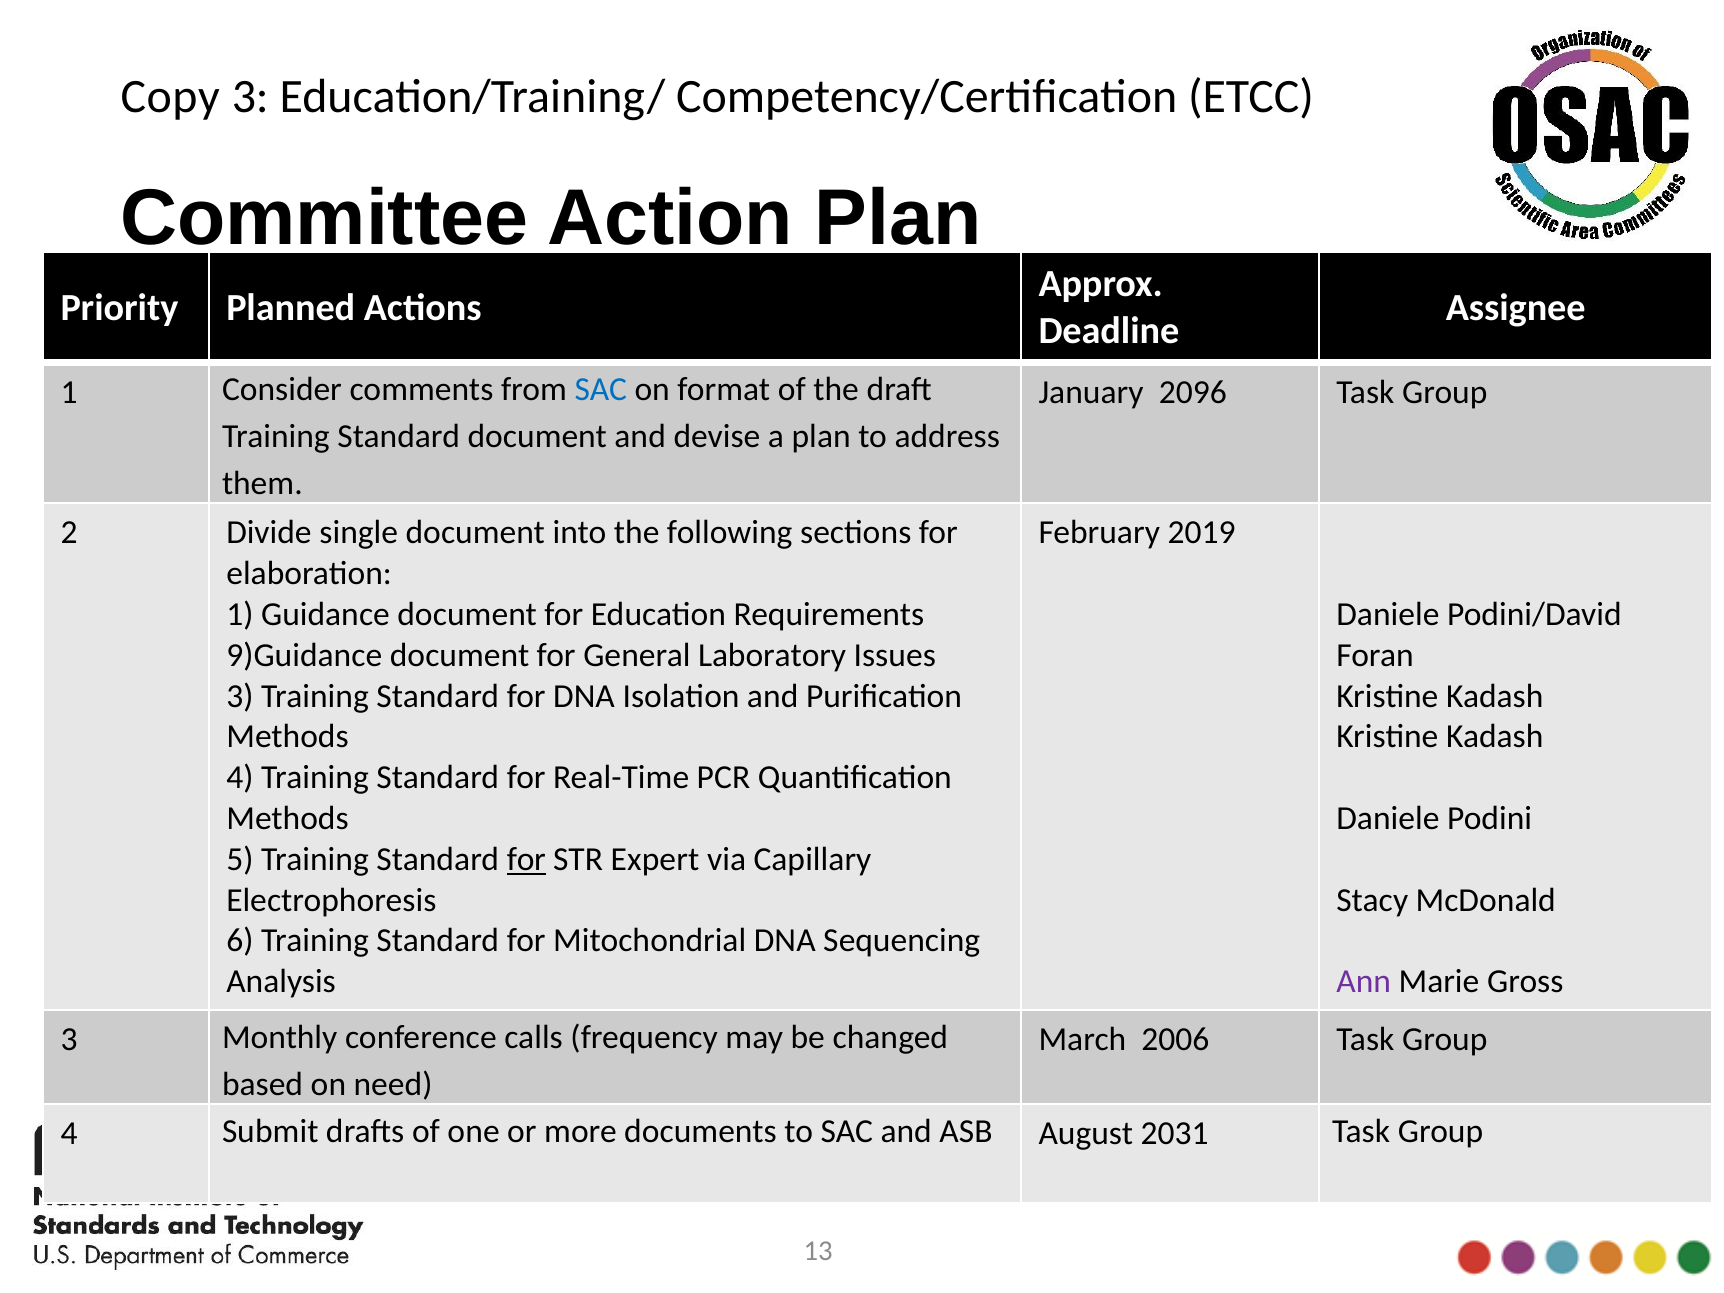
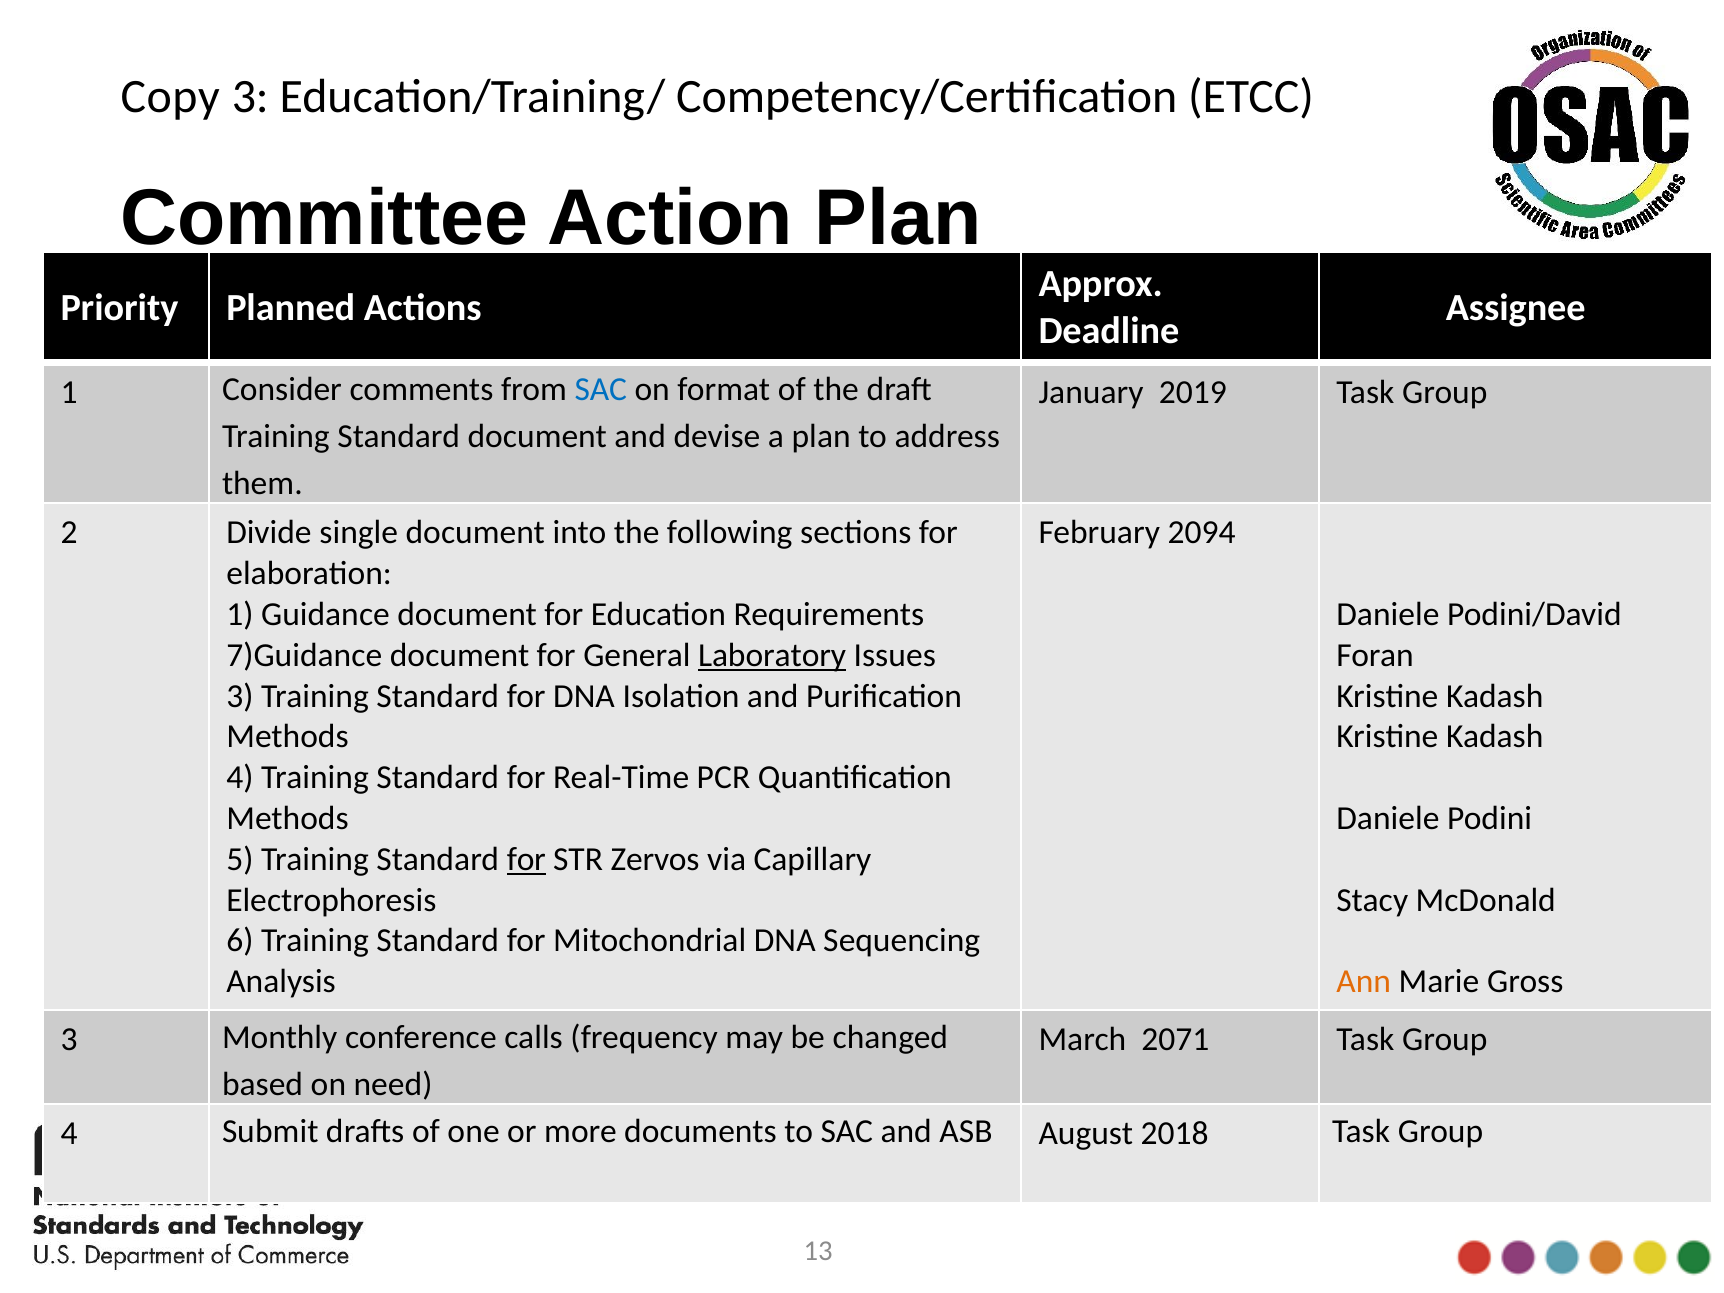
2096: 2096 -> 2019
2019: 2019 -> 2094
9)Guidance: 9)Guidance -> 7)Guidance
Laboratory underline: none -> present
Expert: Expert -> Zervos
Ann colour: purple -> orange
2006: 2006 -> 2071
2031: 2031 -> 2018
